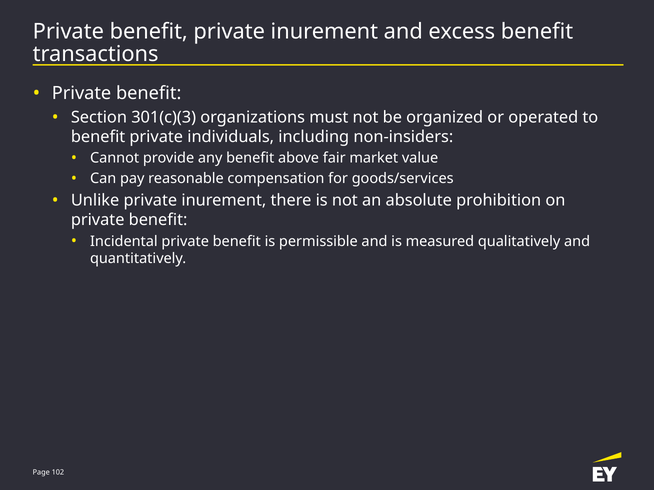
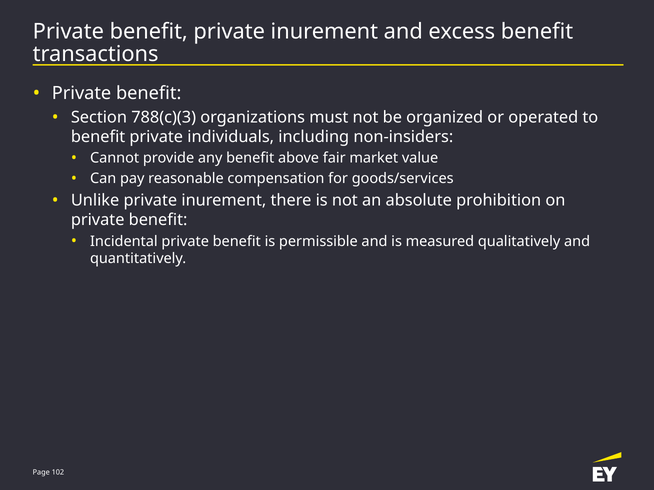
301(c)(3: 301(c)(3 -> 788(c)(3
